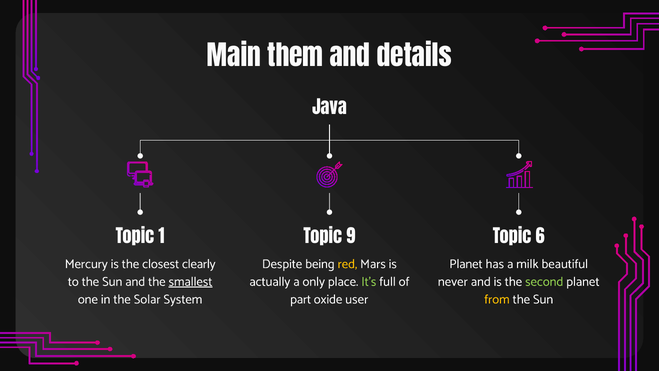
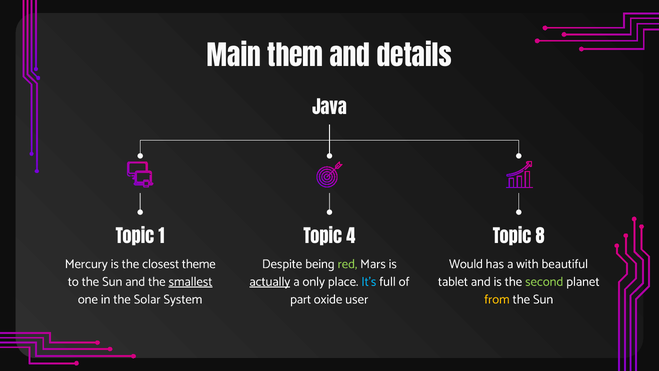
9: 9 -> 4
6: 6 -> 8
clearly: clearly -> theme
red colour: yellow -> light green
Planet at (466, 264): Planet -> Would
milk: milk -> with
actually underline: none -> present
It’s colour: light green -> light blue
never: never -> tablet
